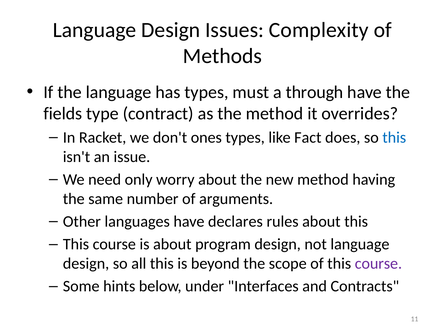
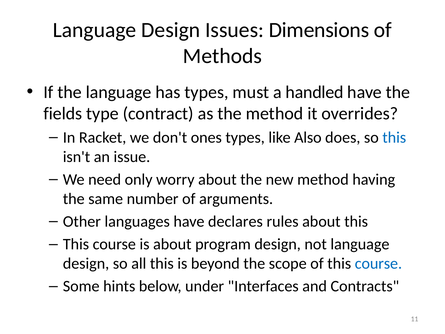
Complexity: Complexity -> Dimensions
through: through -> handled
Fact: Fact -> Also
course at (378, 263) colour: purple -> blue
